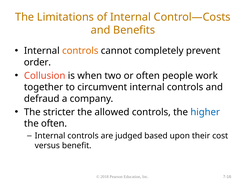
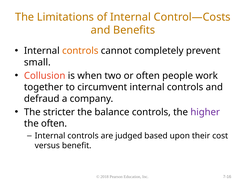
order: order -> small
allowed: allowed -> balance
higher colour: blue -> purple
